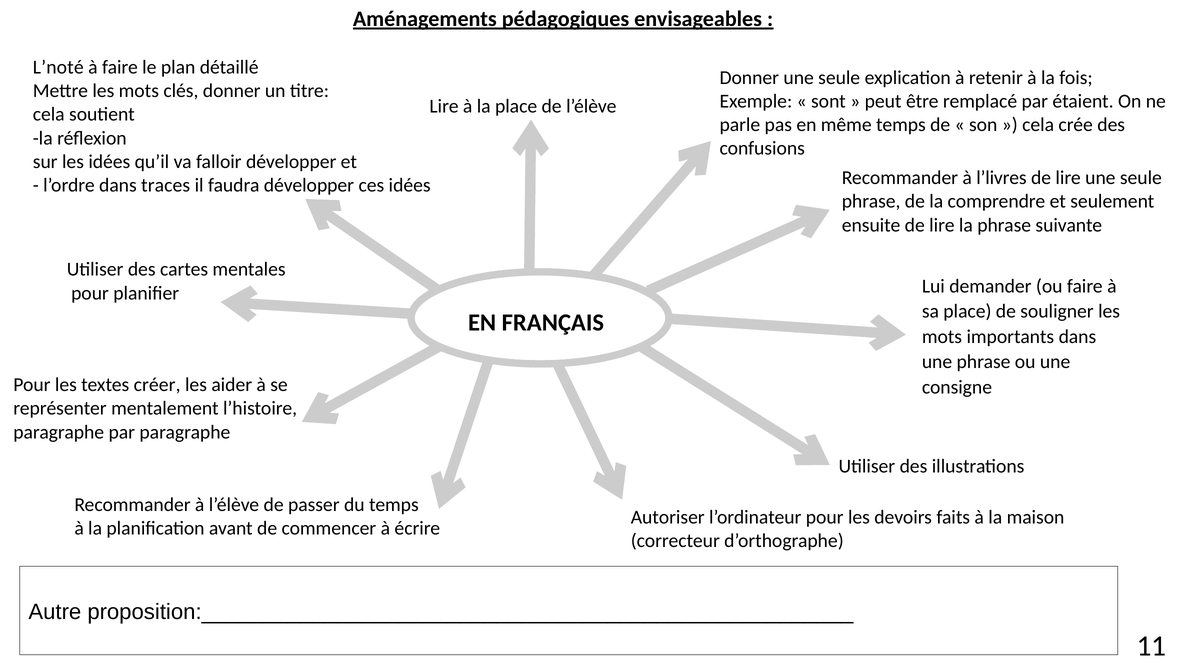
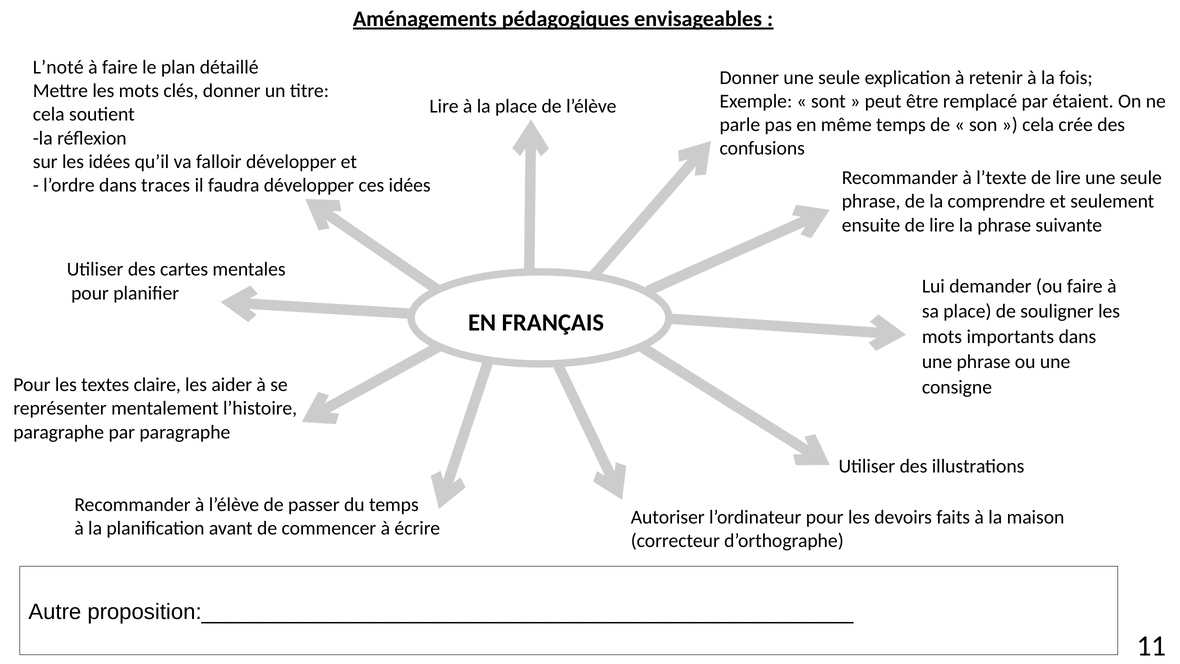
l’livres: l’livres -> l’texte
créer: créer -> claire
